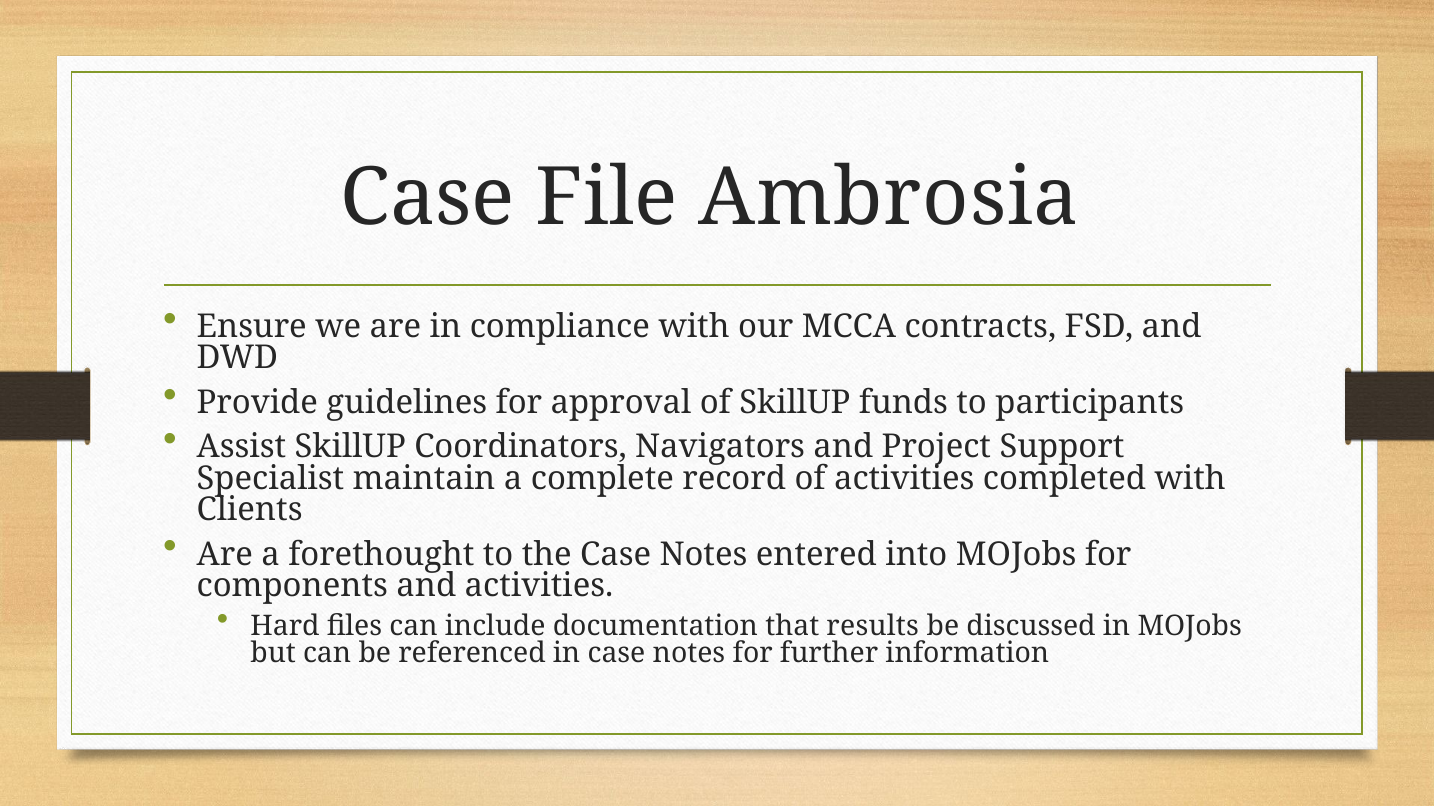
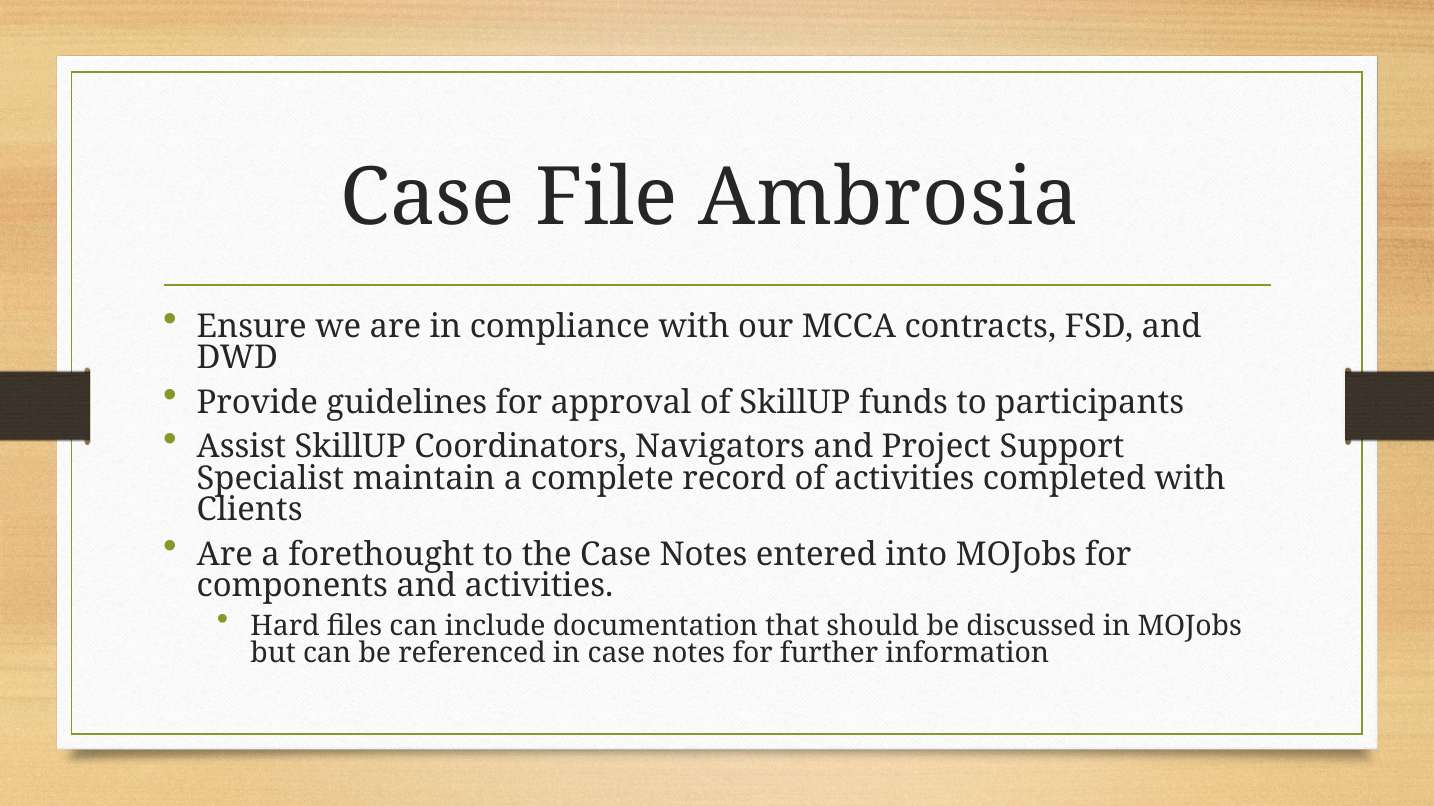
results: results -> should
